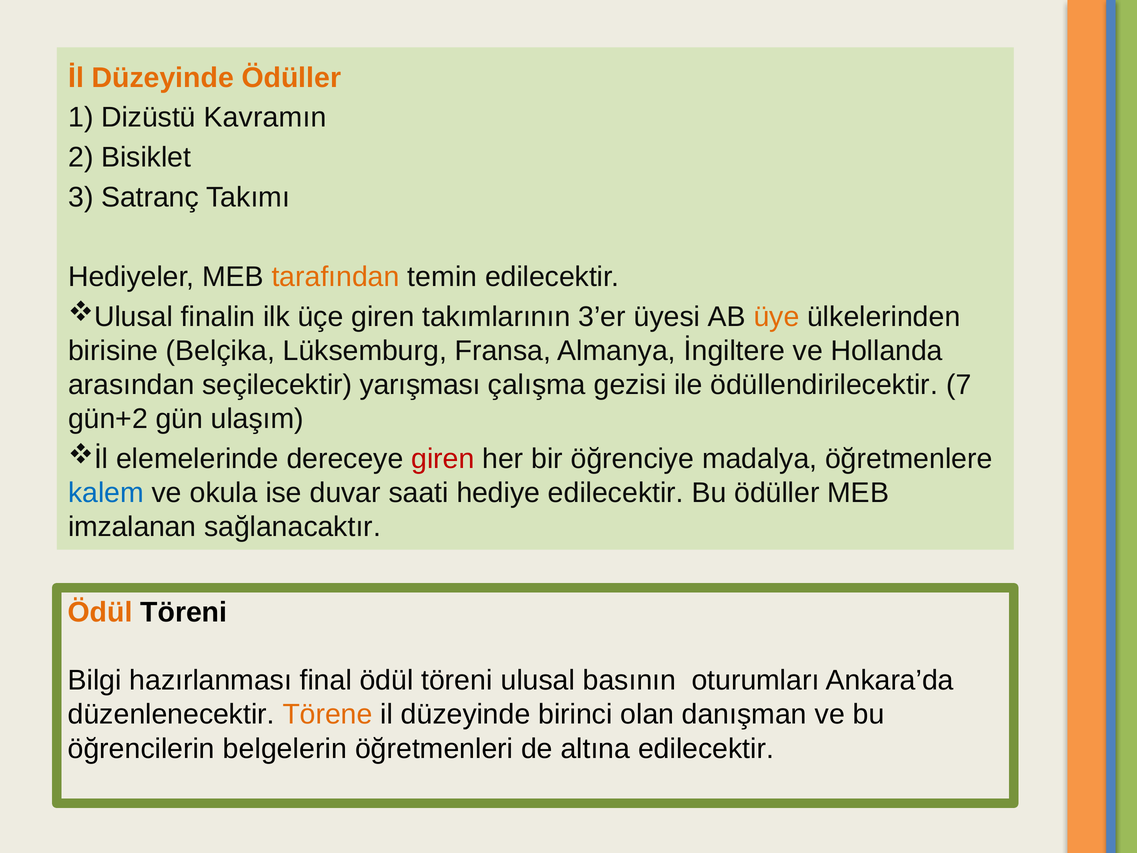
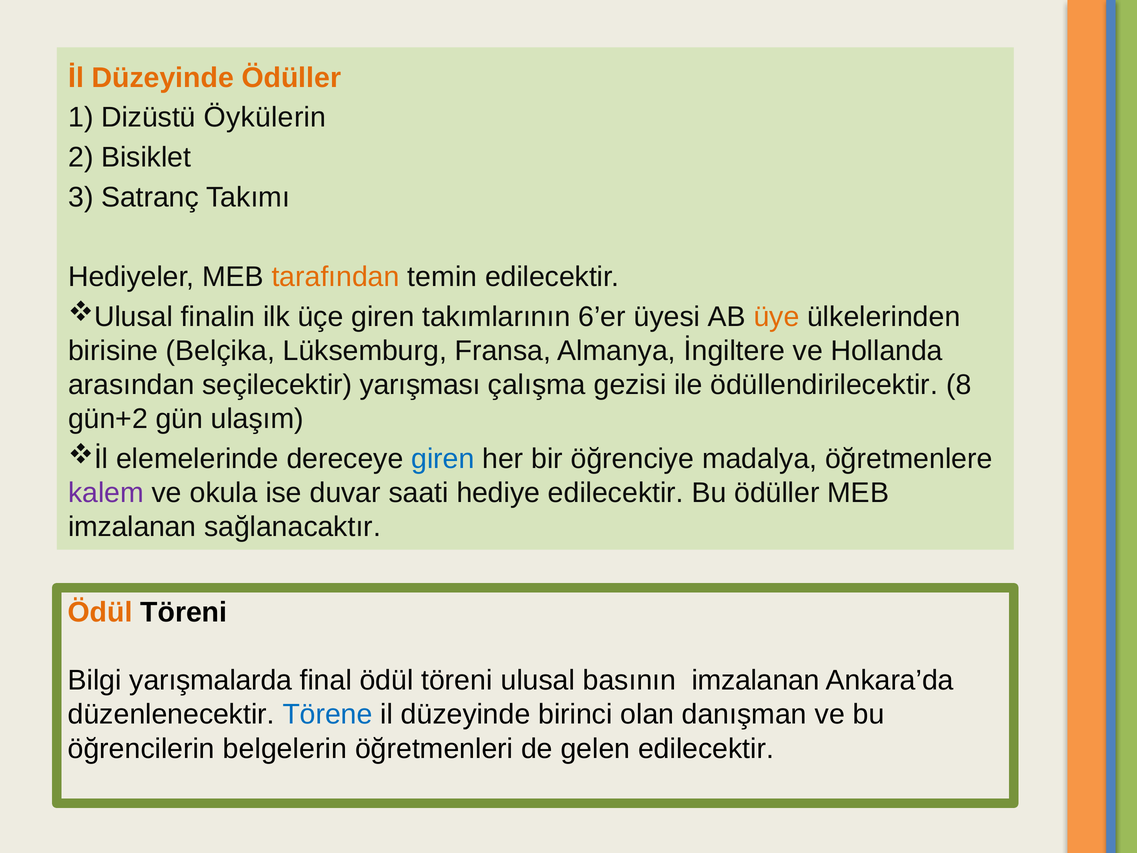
Kavramın: Kavramın -> Öykülerin
3’er: 3’er -> 6’er
7: 7 -> 8
giren at (443, 459) colour: red -> blue
kalem colour: blue -> purple
hazırlanması: hazırlanması -> yarışmalarda
basının oturumları: oturumları -> imzalanan
Törene colour: orange -> blue
altına: altına -> gelen
